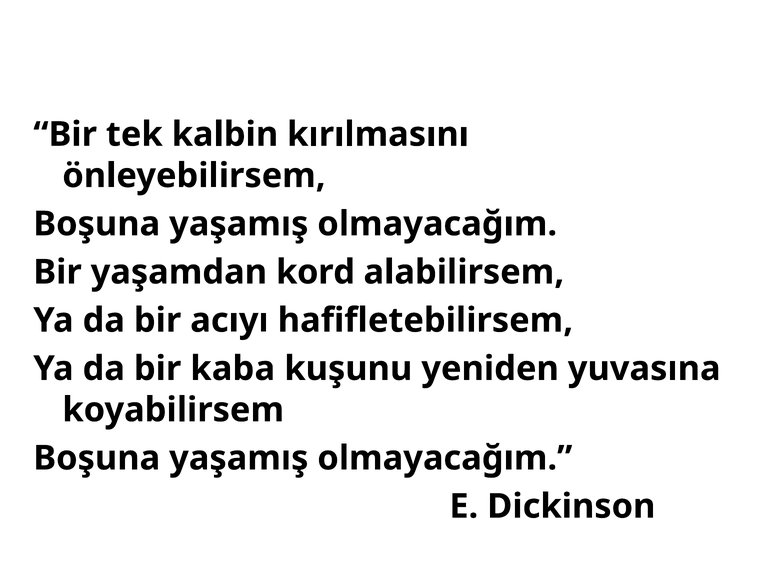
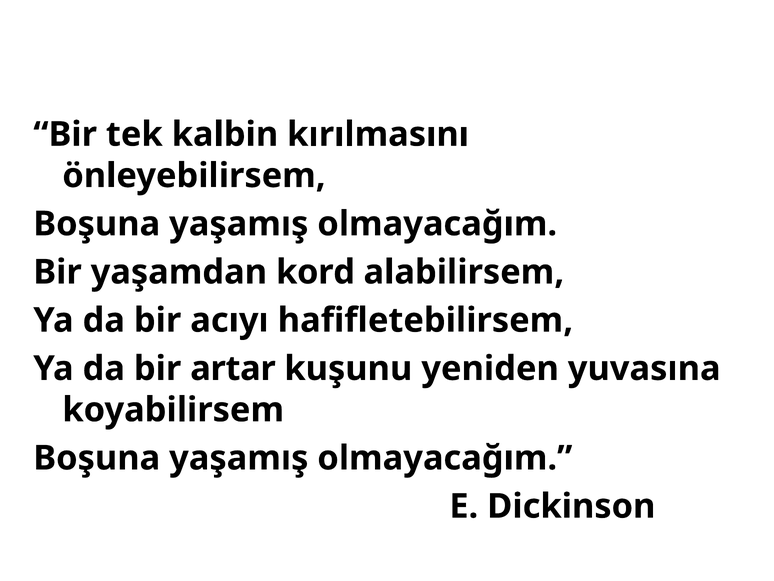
kaba: kaba -> artar
